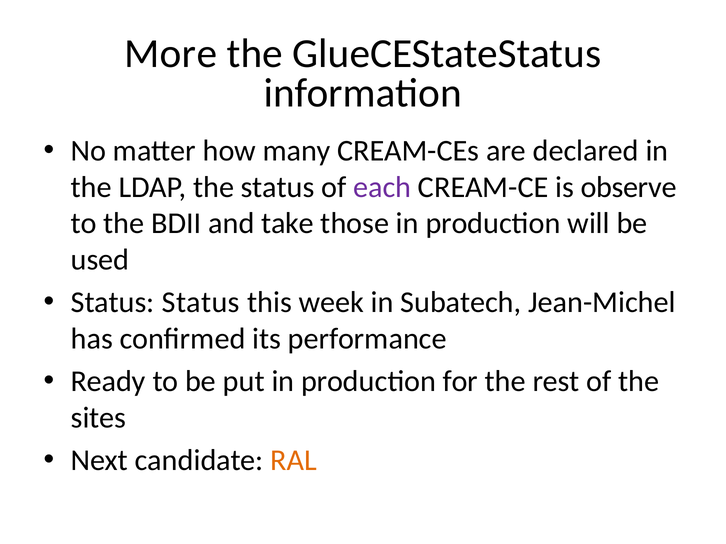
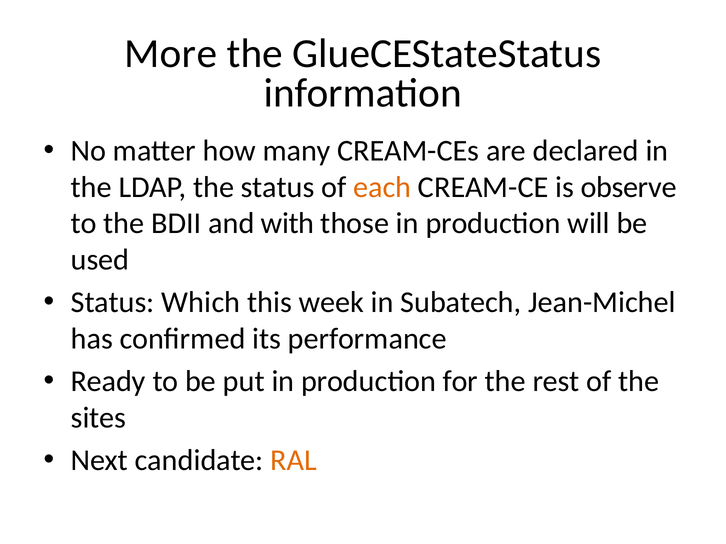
each colour: purple -> orange
take: take -> with
Status Status: Status -> Which
